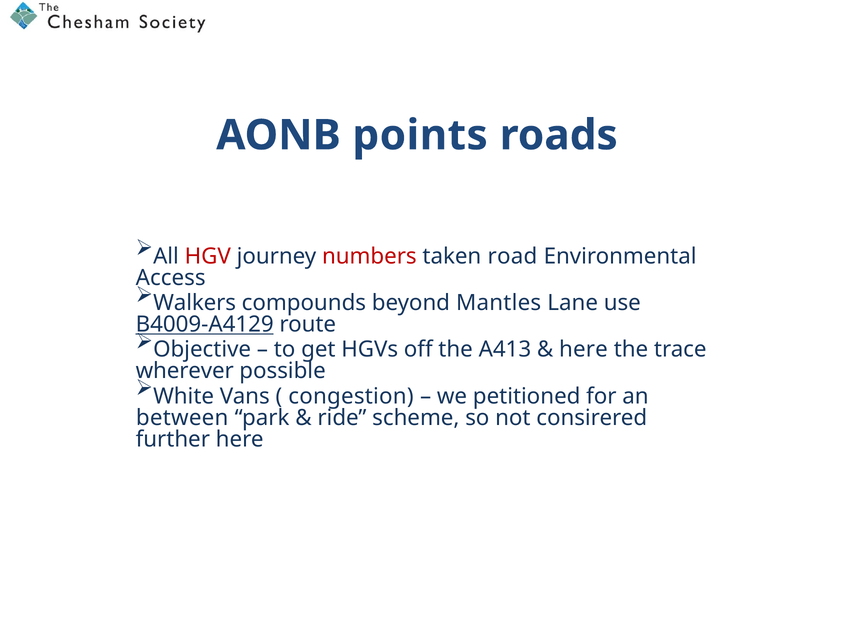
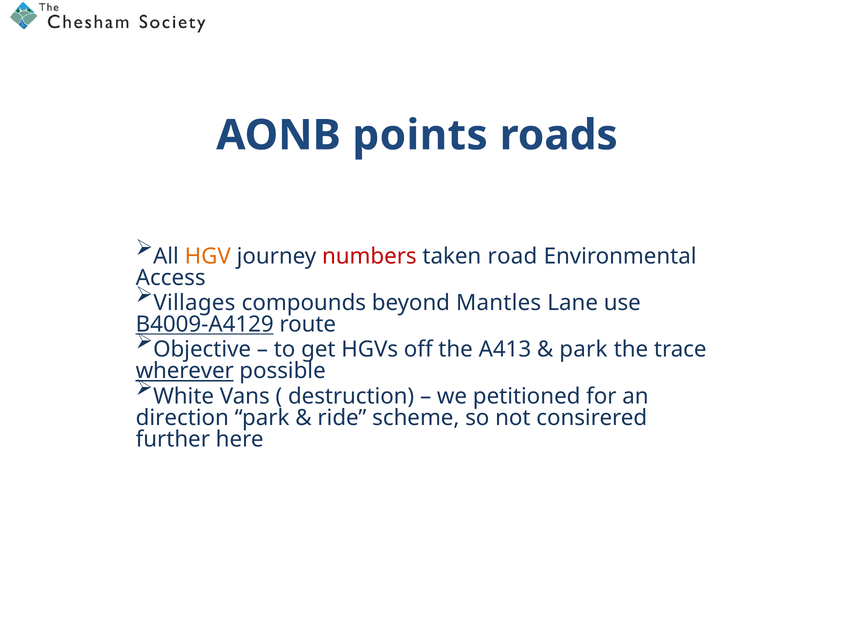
HGV colour: red -> orange
Walkers: Walkers -> Villages
here at (583, 350): here -> park
wherever underline: none -> present
congestion: congestion -> destruction
between: between -> direction
